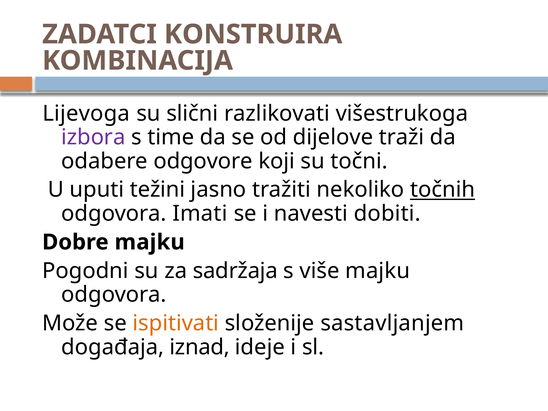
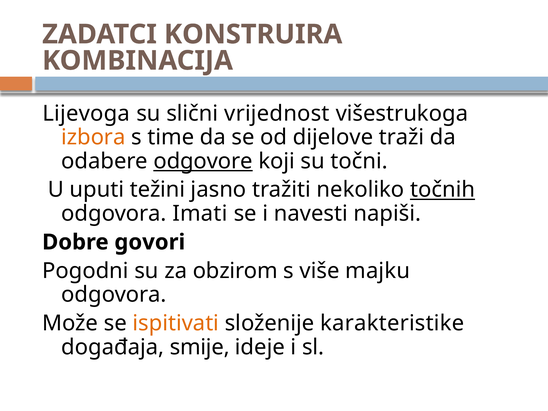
razlikovati: razlikovati -> vrijednost
izbora colour: purple -> orange
odgovore underline: none -> present
dobiti: dobiti -> napiši
Dobre majku: majku -> govori
sadržaja: sadržaja -> obzirom
sastavljanjem: sastavljanjem -> karakteristike
iznad: iznad -> smije
